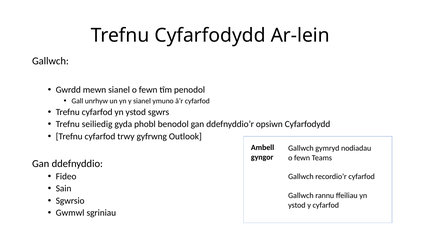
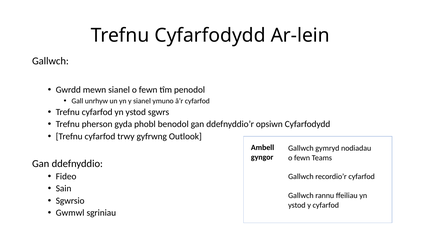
seiliedig: seiliedig -> pherson
